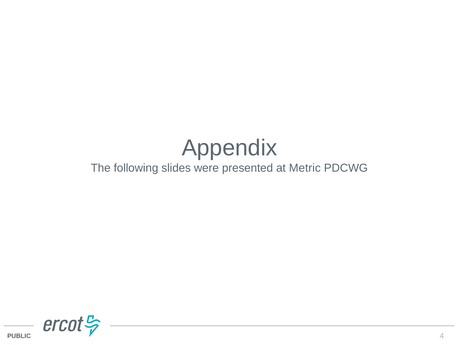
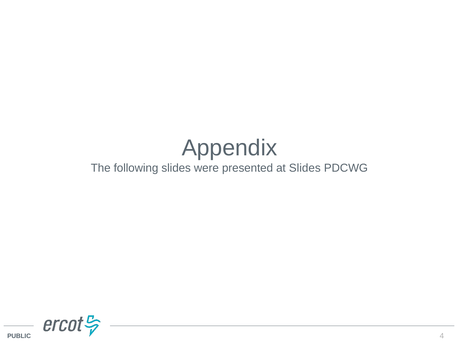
at Metric: Metric -> Slides
